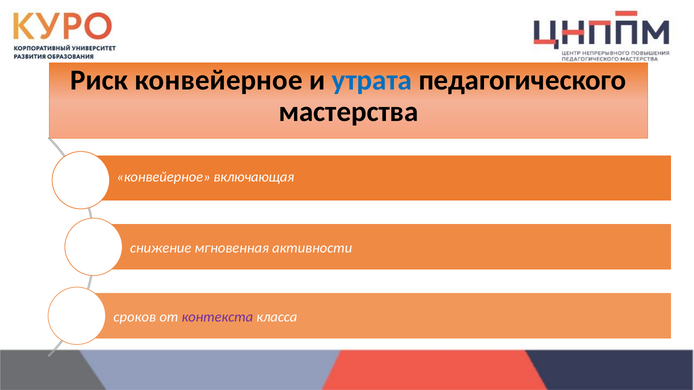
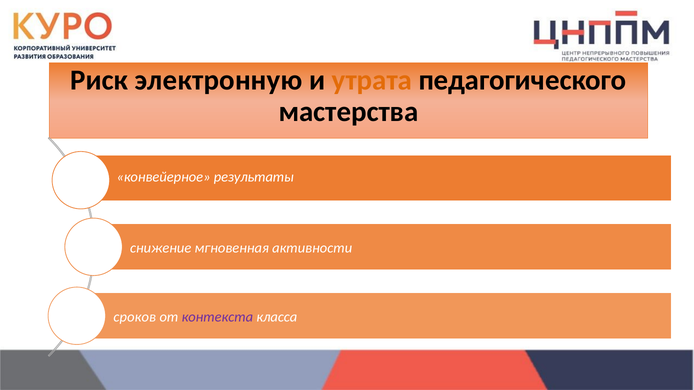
Риск конвейерное: конвейерное -> электронную
утрата colour: blue -> orange
включающая: включающая -> результаты
